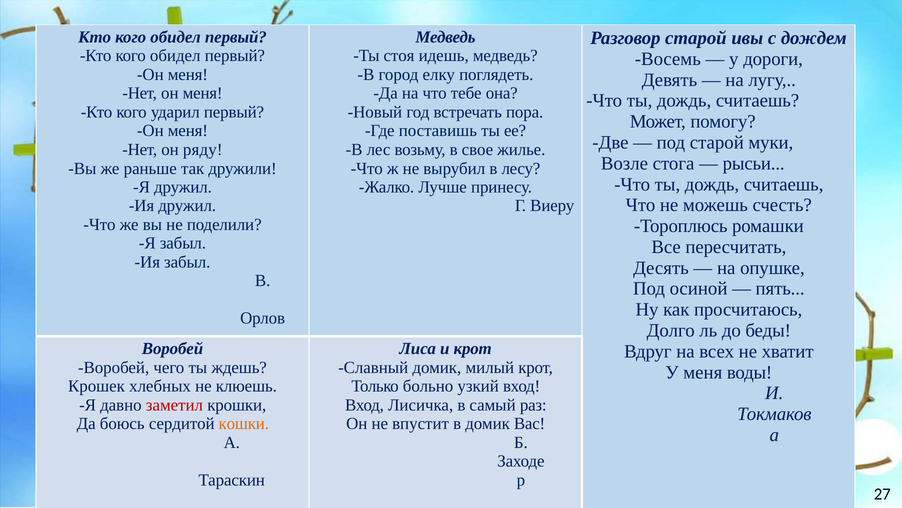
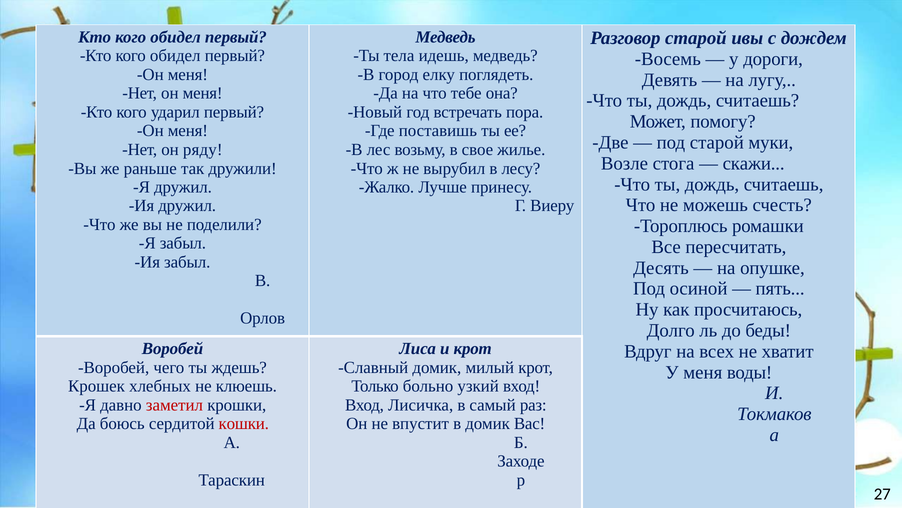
стоя: стоя -> тела
рысьи: рысьи -> скажи
кошки colour: orange -> red
